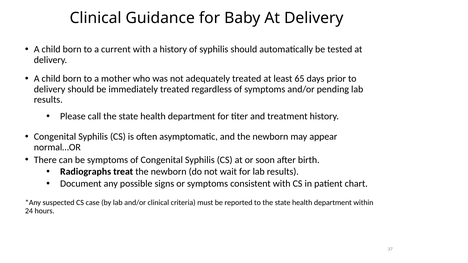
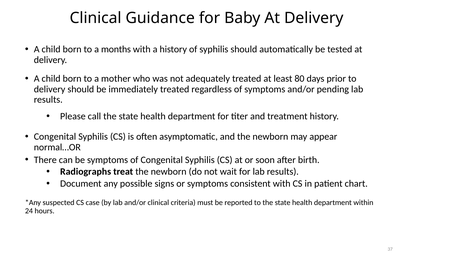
current: current -> months
65: 65 -> 80
